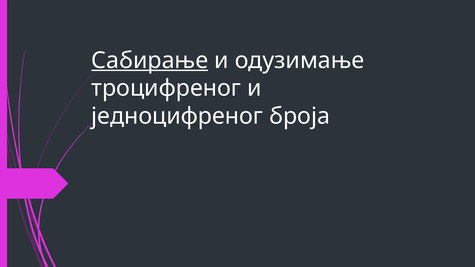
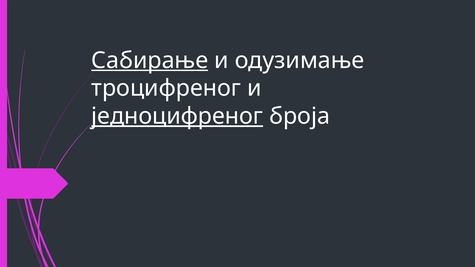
једноцифреног underline: none -> present
